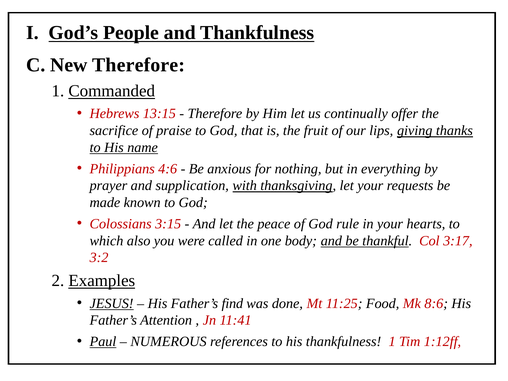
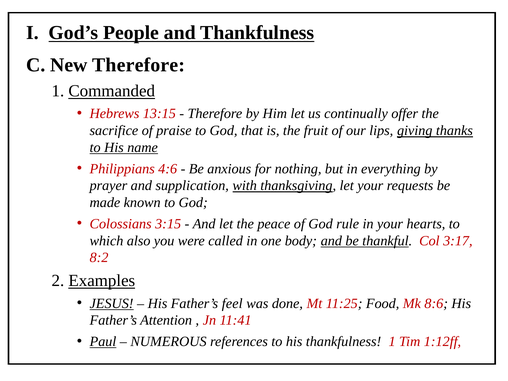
3:2: 3:2 -> 8:2
find: find -> feel
